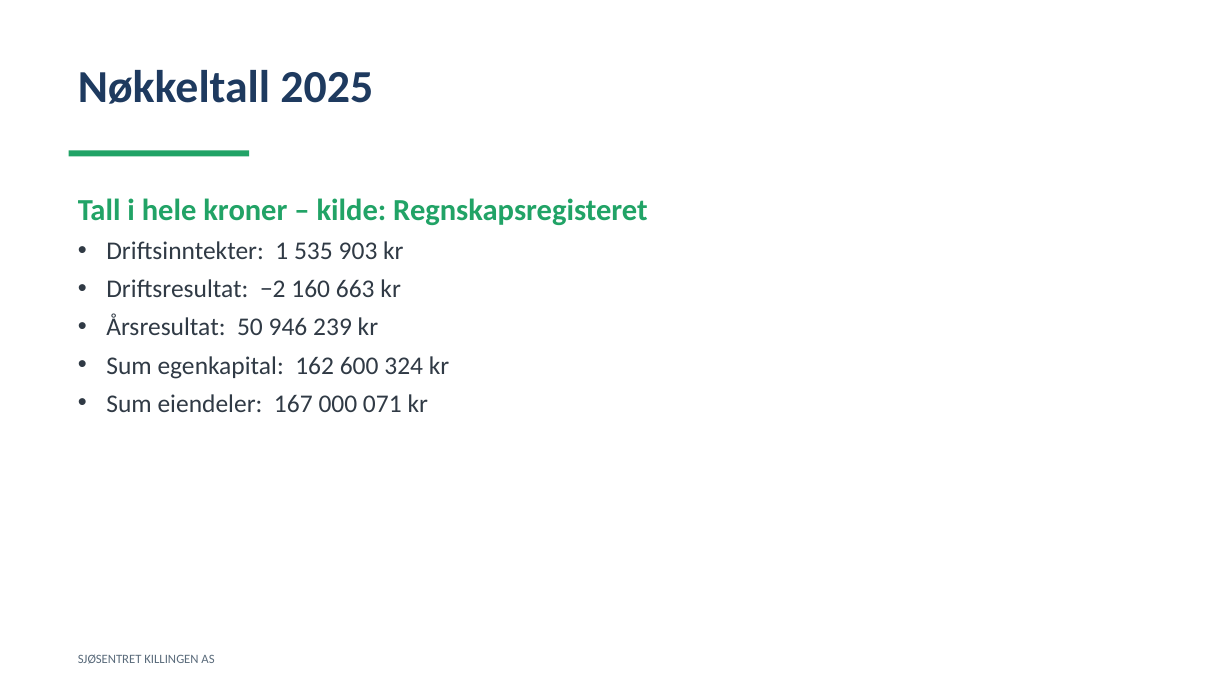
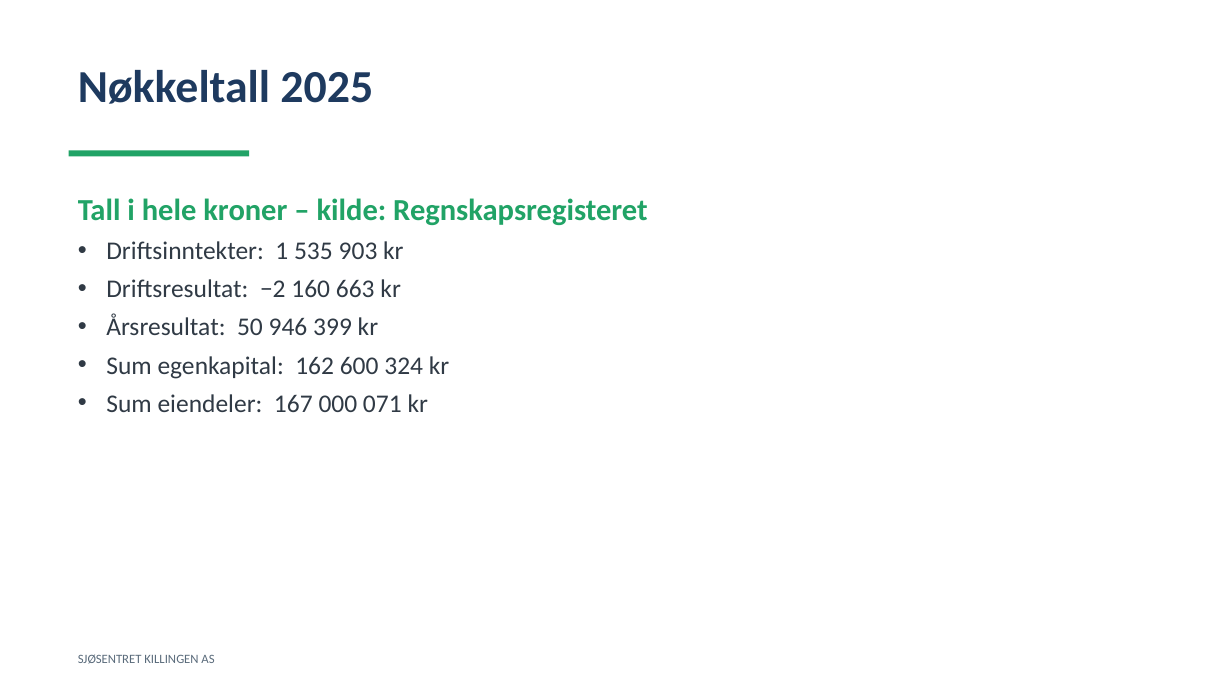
239: 239 -> 399
